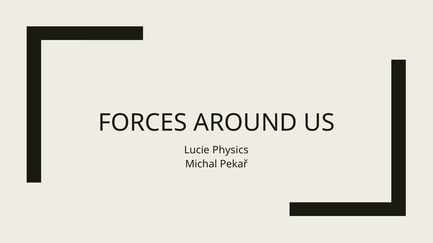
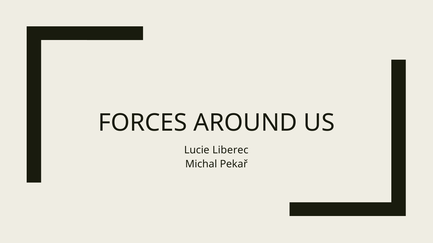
Physics: Physics -> Liberec
